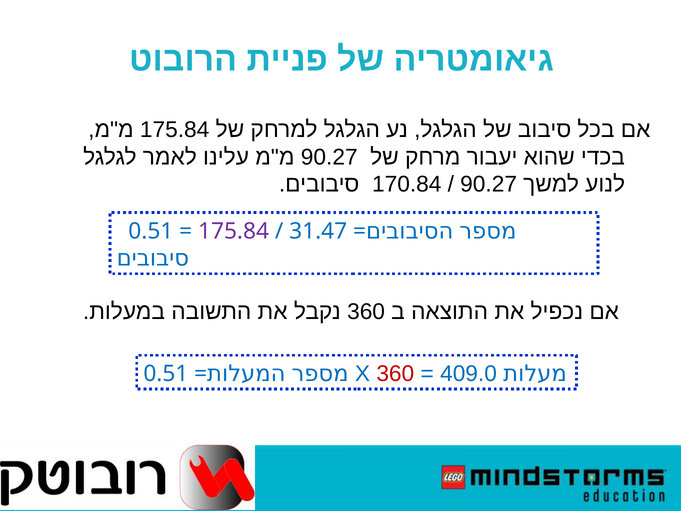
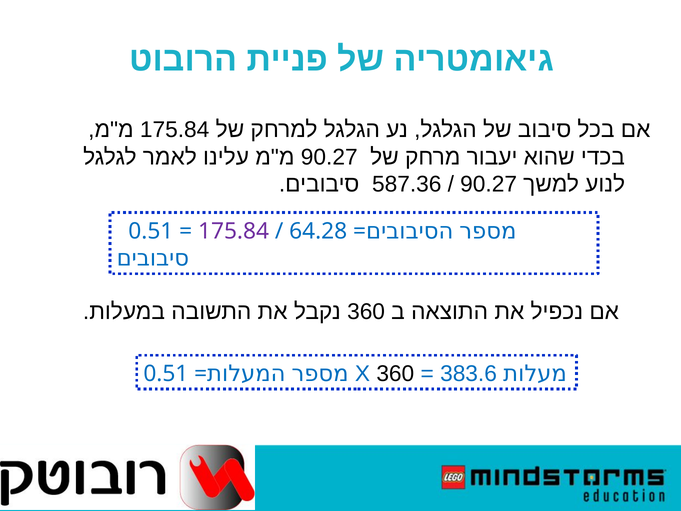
170.84: 170.84 -> 587.36
31.47: 31.47 -> 64.28
360 at (395, 374) colour: red -> black
409.0: 409.0 -> 383.6
